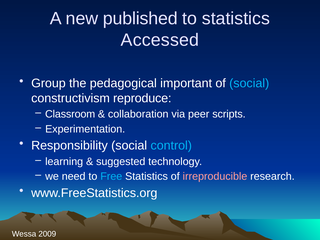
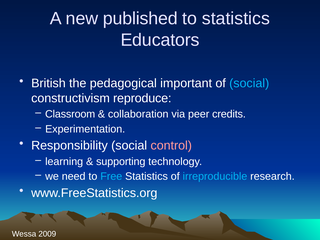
Accessed: Accessed -> Educators
Group: Group -> British
scripts: scripts -> credits
control colour: light blue -> pink
suggested: suggested -> supporting
irreproducible colour: pink -> light blue
